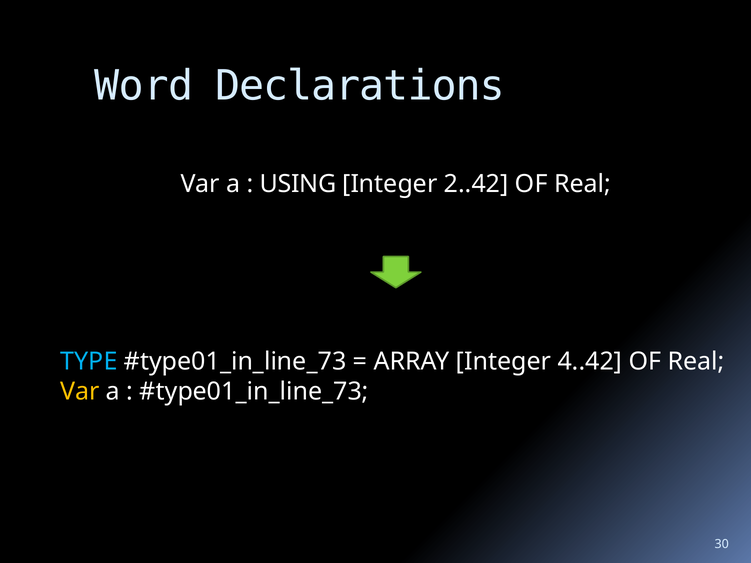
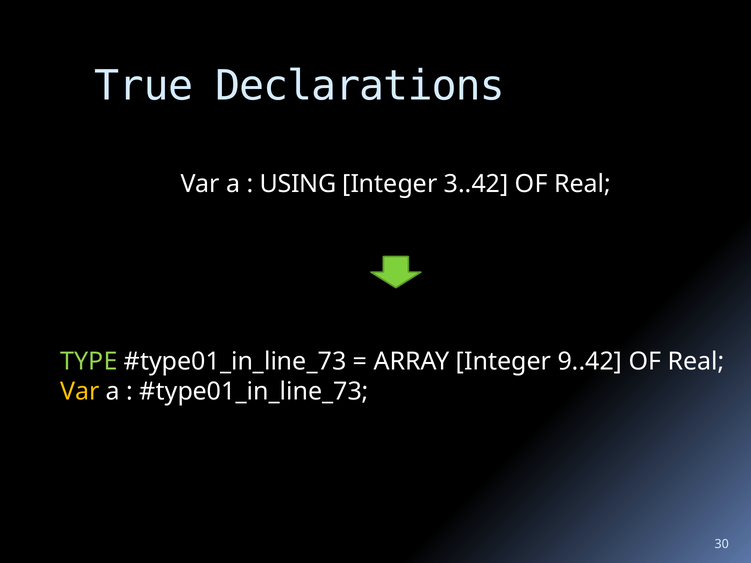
Word: Word -> True
2..42: 2..42 -> 3..42
TYPE colour: light blue -> light green
4..42: 4..42 -> 9..42
